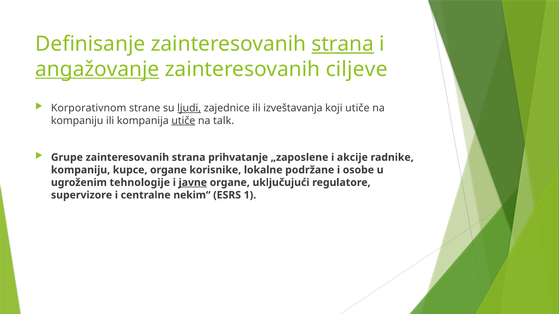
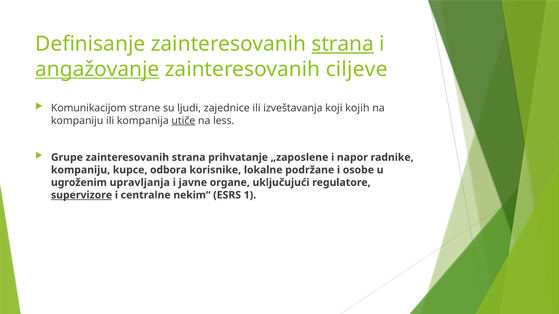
Korporativnom: Korporativnom -> Komunikacijom
ljudi underline: present -> none
koji utiče: utiče -> kojih
talk: talk -> less
akcije: akcije -> napor
kupce organe: organe -> odbora
tehnologije: tehnologije -> upravljanja
javne underline: present -> none
supervizore underline: none -> present
